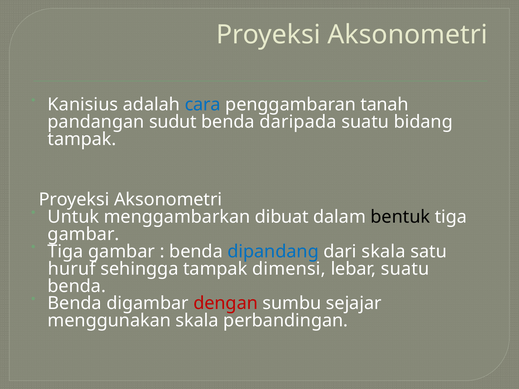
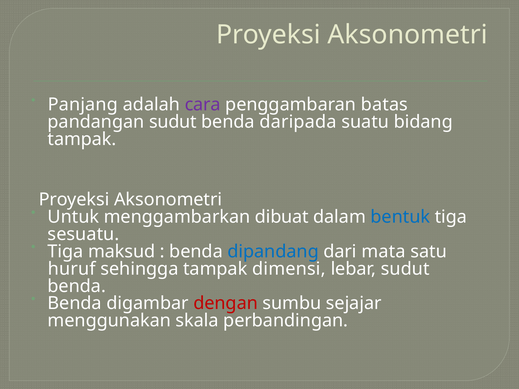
Kanisius: Kanisius -> Panjang
cara colour: blue -> purple
tanah: tanah -> batas
bentuk colour: black -> blue
gambar at (84, 234): gambar -> sesuatu
gambar at (122, 252): gambar -> maksud
dari skala: skala -> mata
lebar suatu: suatu -> sudut
